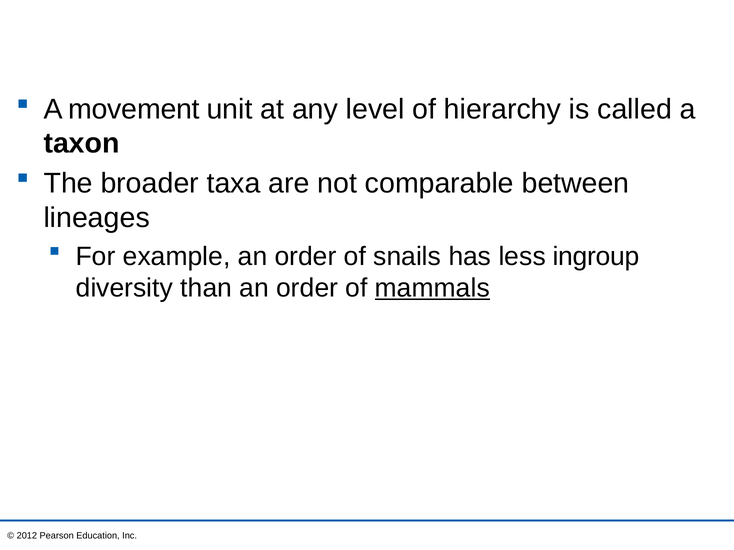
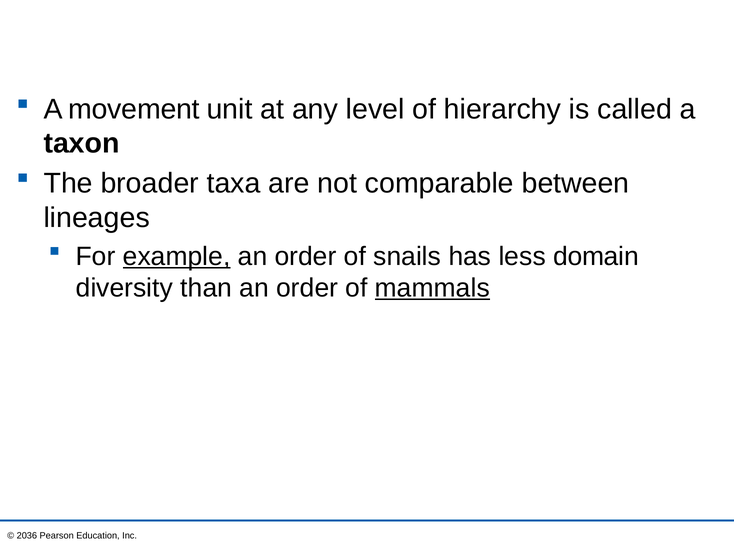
example underline: none -> present
ingroup: ingroup -> domain
2012: 2012 -> 2036
